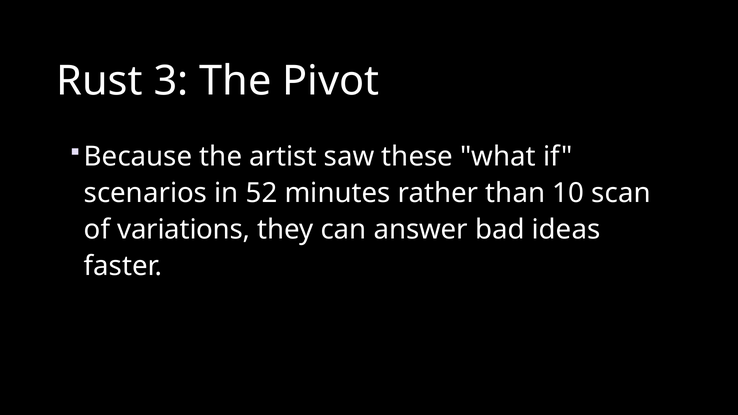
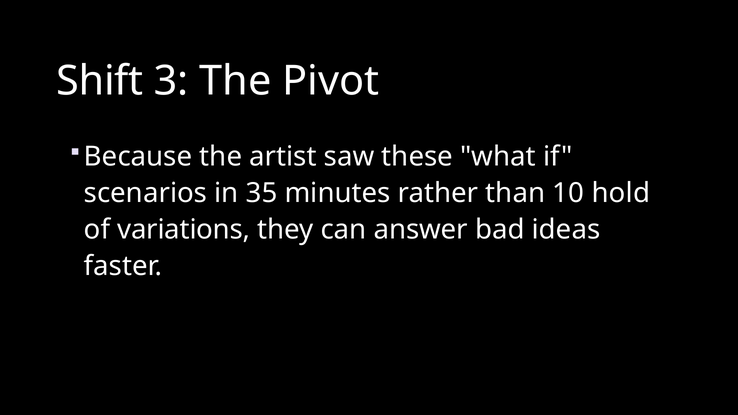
Rust: Rust -> Shift
52: 52 -> 35
scan: scan -> hold
